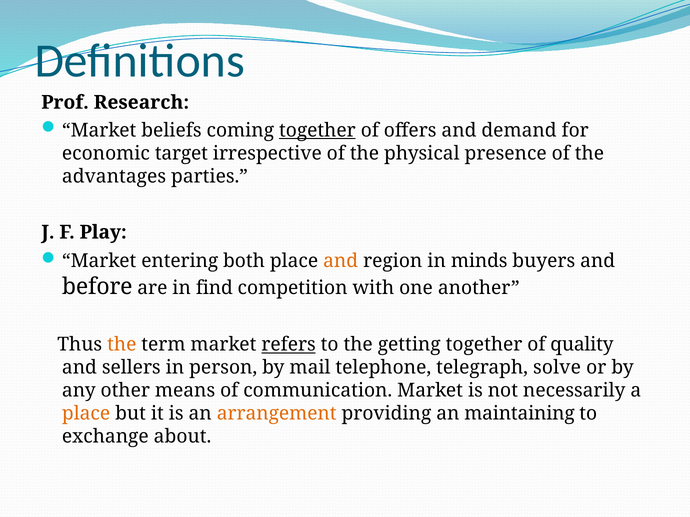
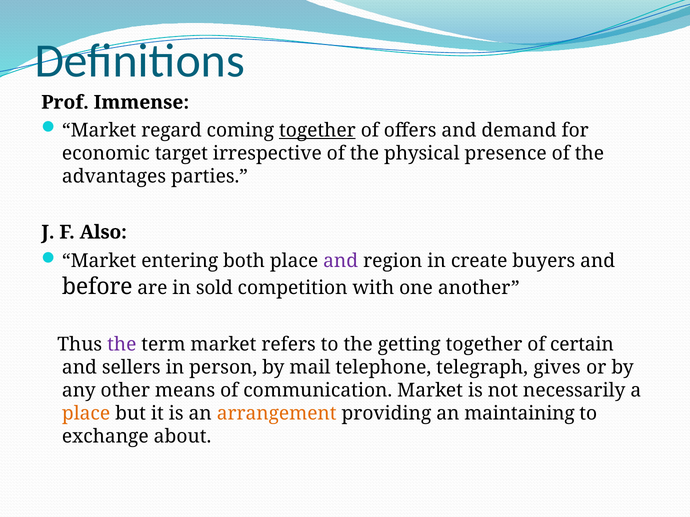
Research: Research -> Immense
beliefs: beliefs -> regard
Play: Play -> Also
and at (341, 261) colour: orange -> purple
minds: minds -> create
find: find -> sold
the at (122, 345) colour: orange -> purple
refers underline: present -> none
quality: quality -> certain
solve: solve -> gives
